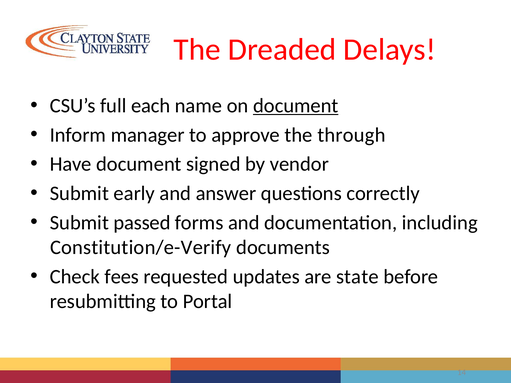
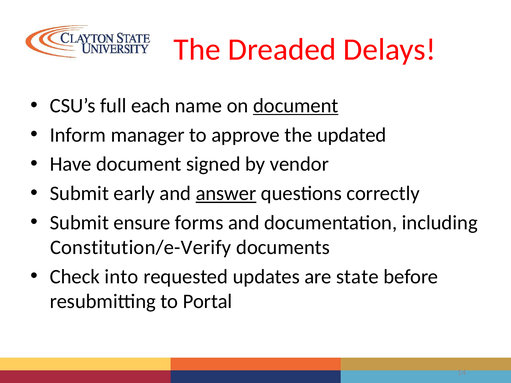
through: through -> updated
answer underline: none -> present
passed: passed -> ensure
fees: fees -> into
